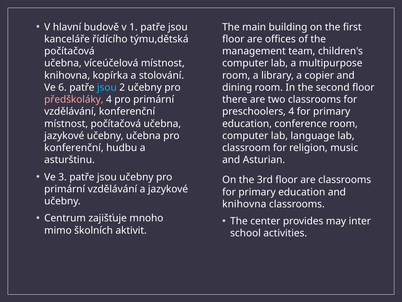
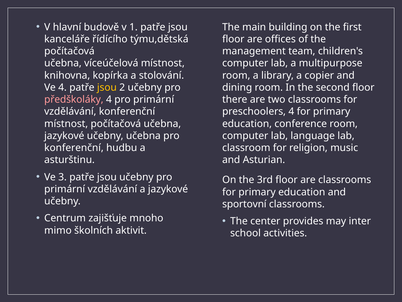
Ve 6: 6 -> 4
jsou at (107, 87) colour: light blue -> yellow
knihovna at (244, 204): knihovna -> sportovní
